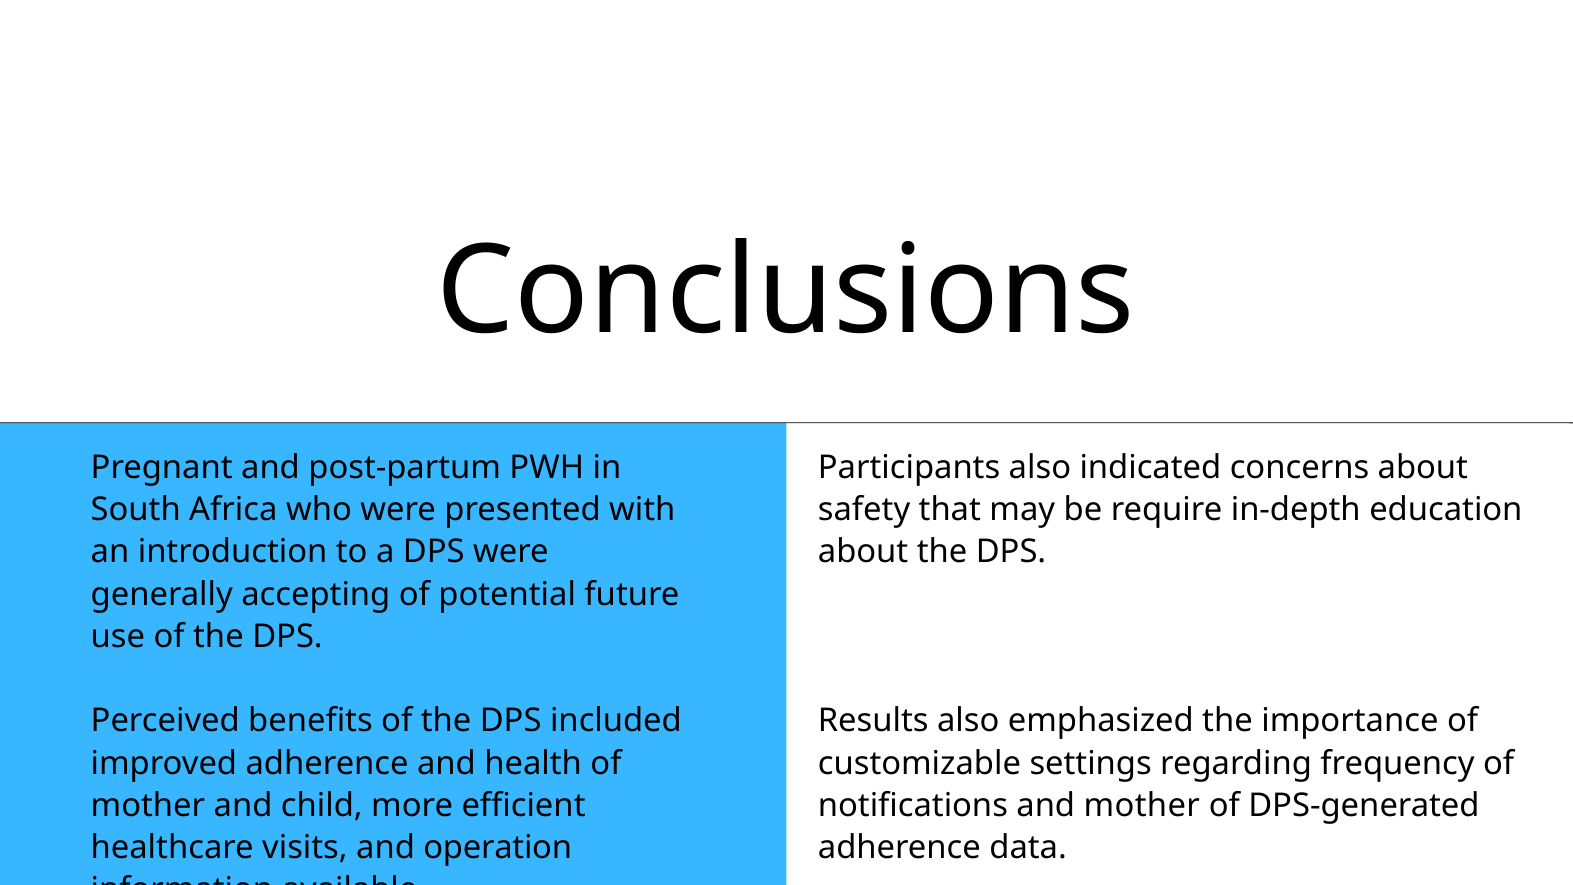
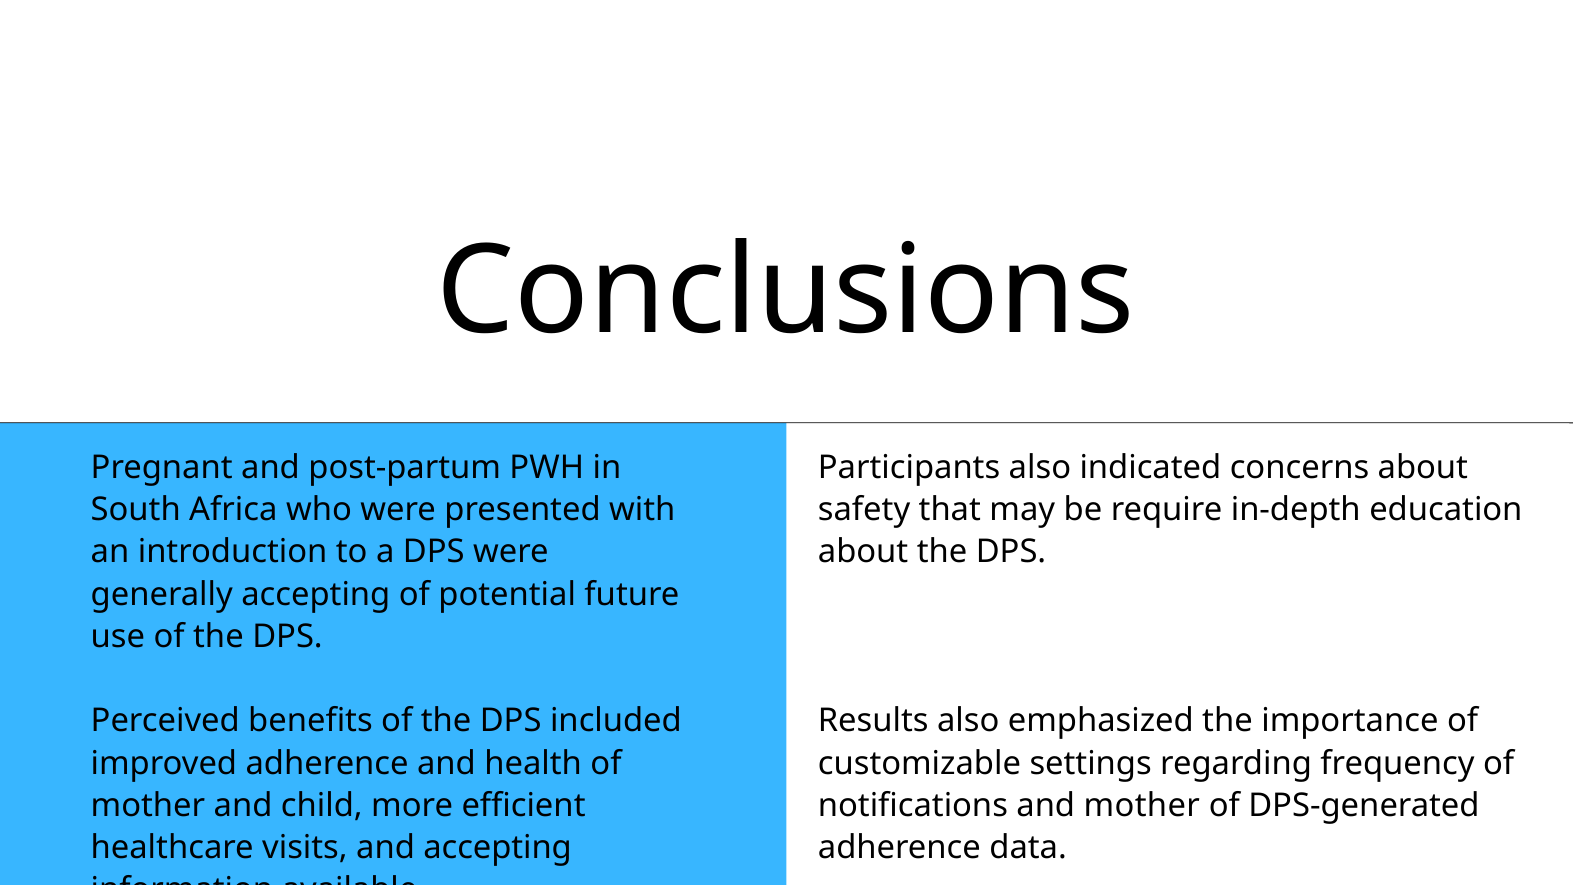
and operation: operation -> accepting
